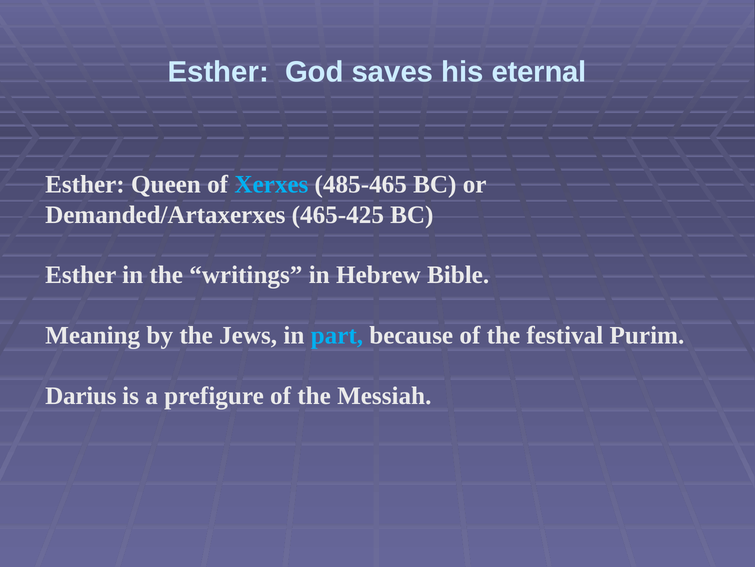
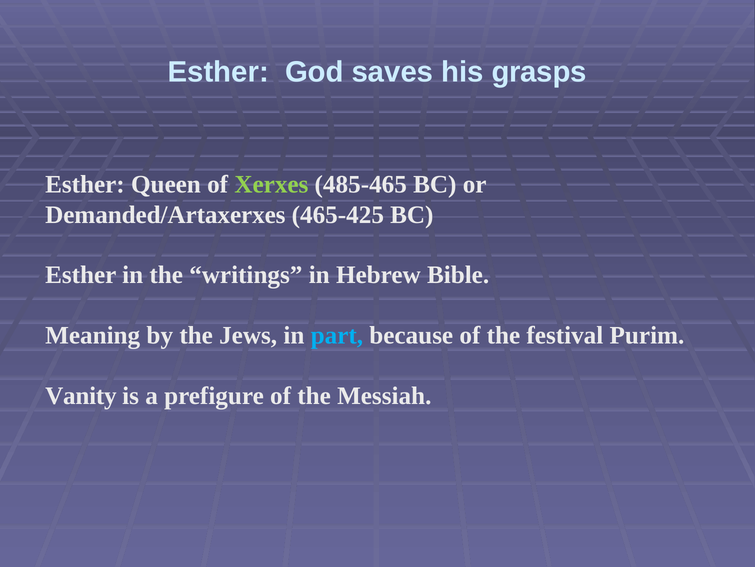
eternal: eternal -> grasps
Xerxes colour: light blue -> light green
Darius: Darius -> Vanity
